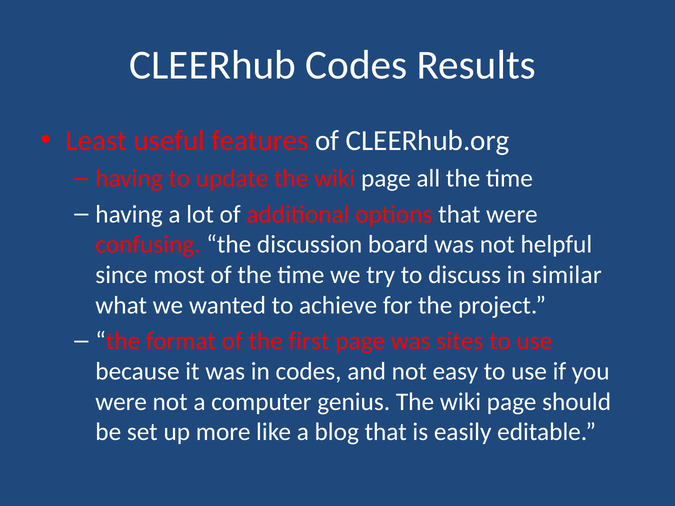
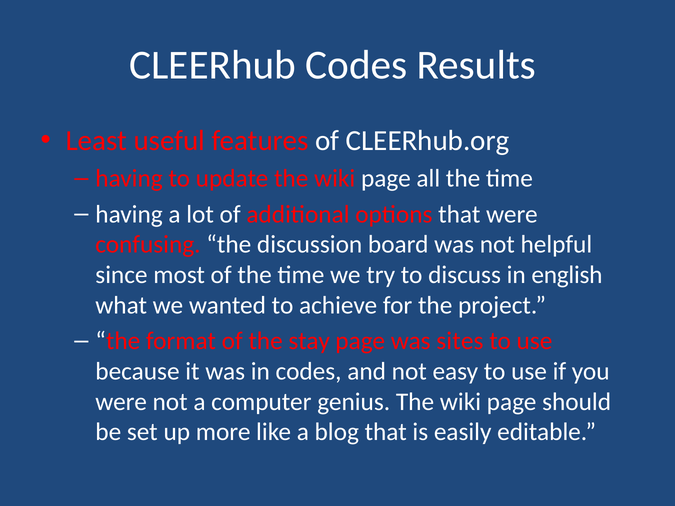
similar: similar -> english
first: first -> stay
